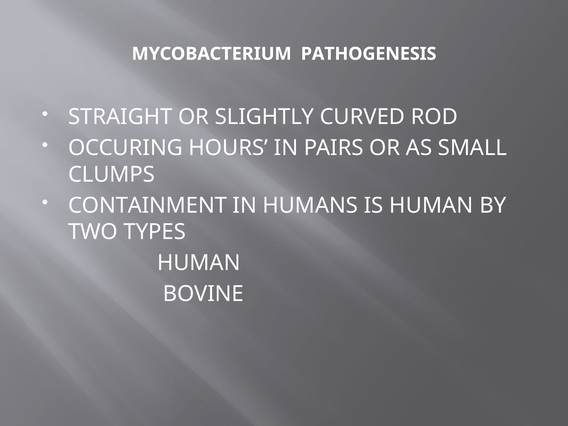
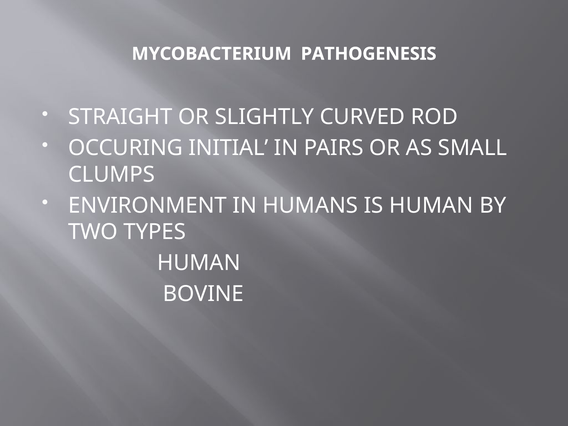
HOURS: HOURS -> INITIAL
CONTAINMENT: CONTAINMENT -> ENVIRONMENT
